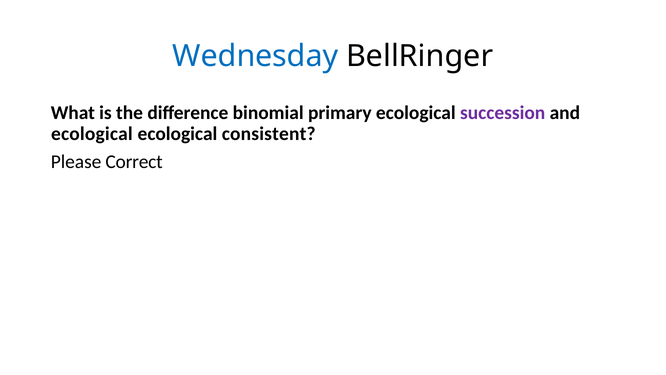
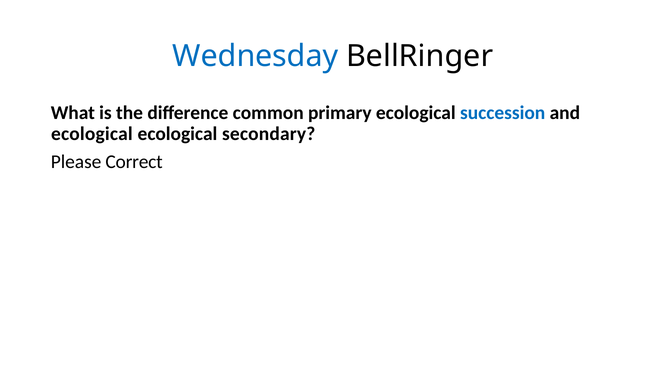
binomial: binomial -> common
succession colour: purple -> blue
consistent: consistent -> secondary
